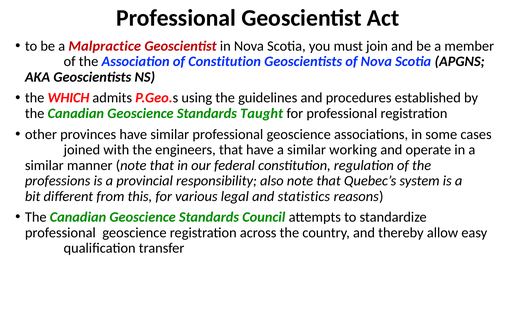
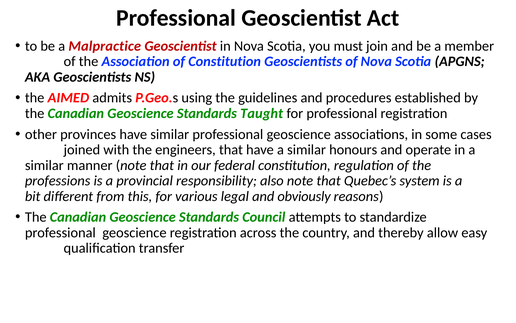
WHICH: WHICH -> AIMED
working: working -> honours
statistics: statistics -> obviously
